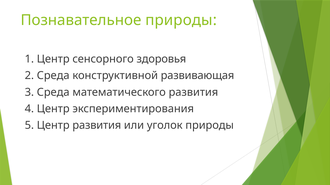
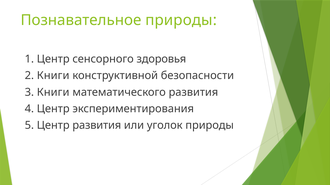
2 Среда: Среда -> Книги
развивающая: развивающая -> безопасности
3 Среда: Среда -> Книги
